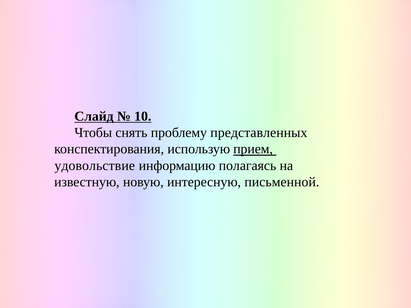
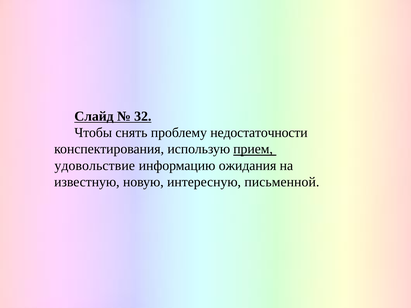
10: 10 -> 32
представленных: представленных -> недостаточности
полагаясь: полагаясь -> ожидания
